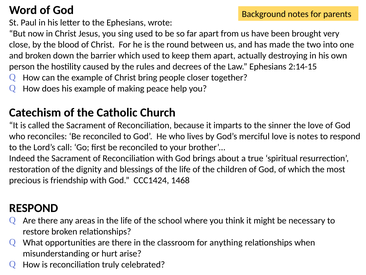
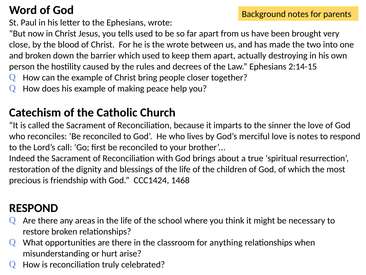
sing: sing -> tells
the round: round -> wrote
